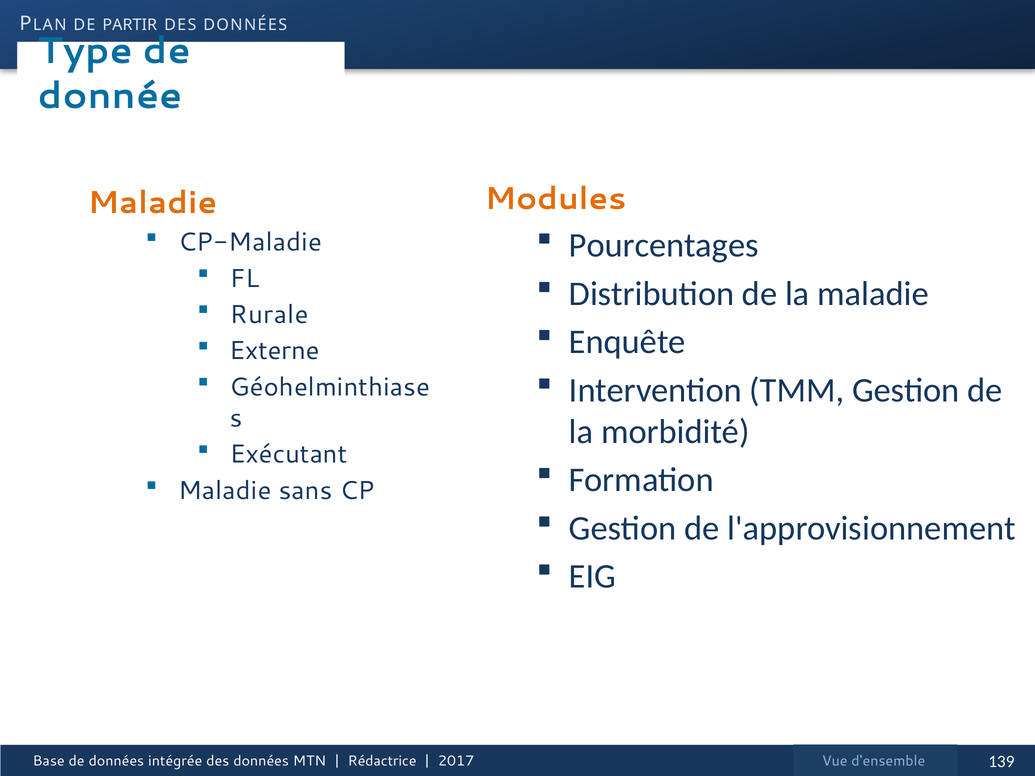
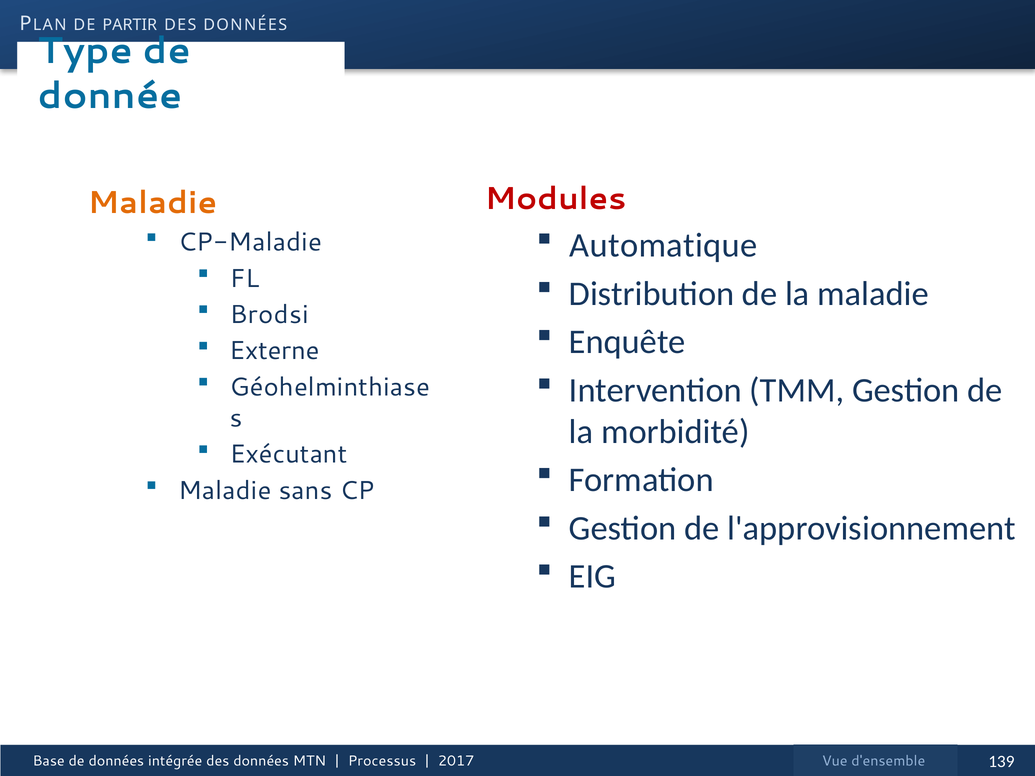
Modules colour: orange -> red
Pourcentages: Pourcentages -> Automatique
Rurale: Rurale -> Brodsi
Rédactrice: Rédactrice -> Processus
